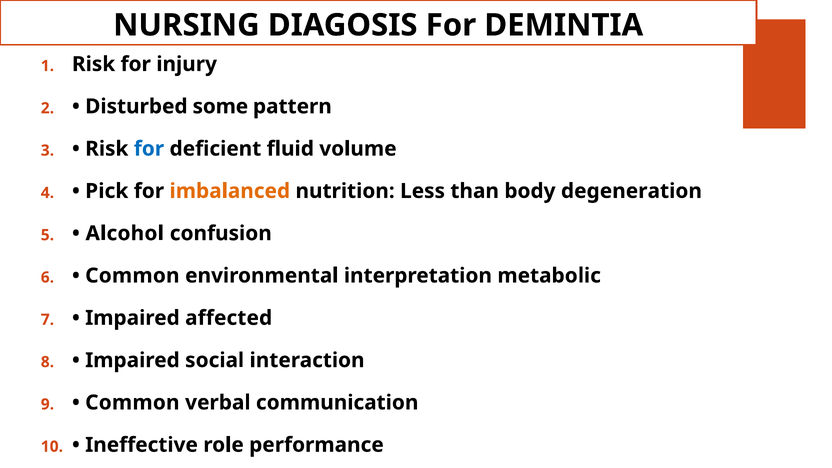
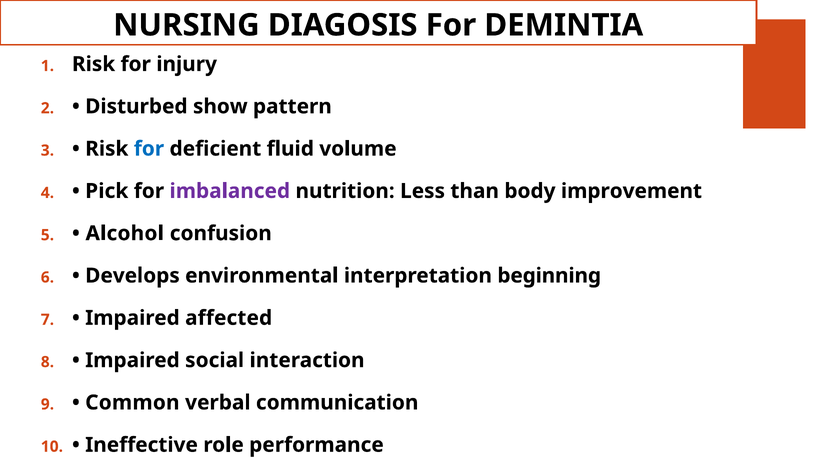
some: some -> show
imbalanced colour: orange -> purple
degeneration: degeneration -> improvement
Common at (132, 276): Common -> Develops
metabolic: metabolic -> beginning
